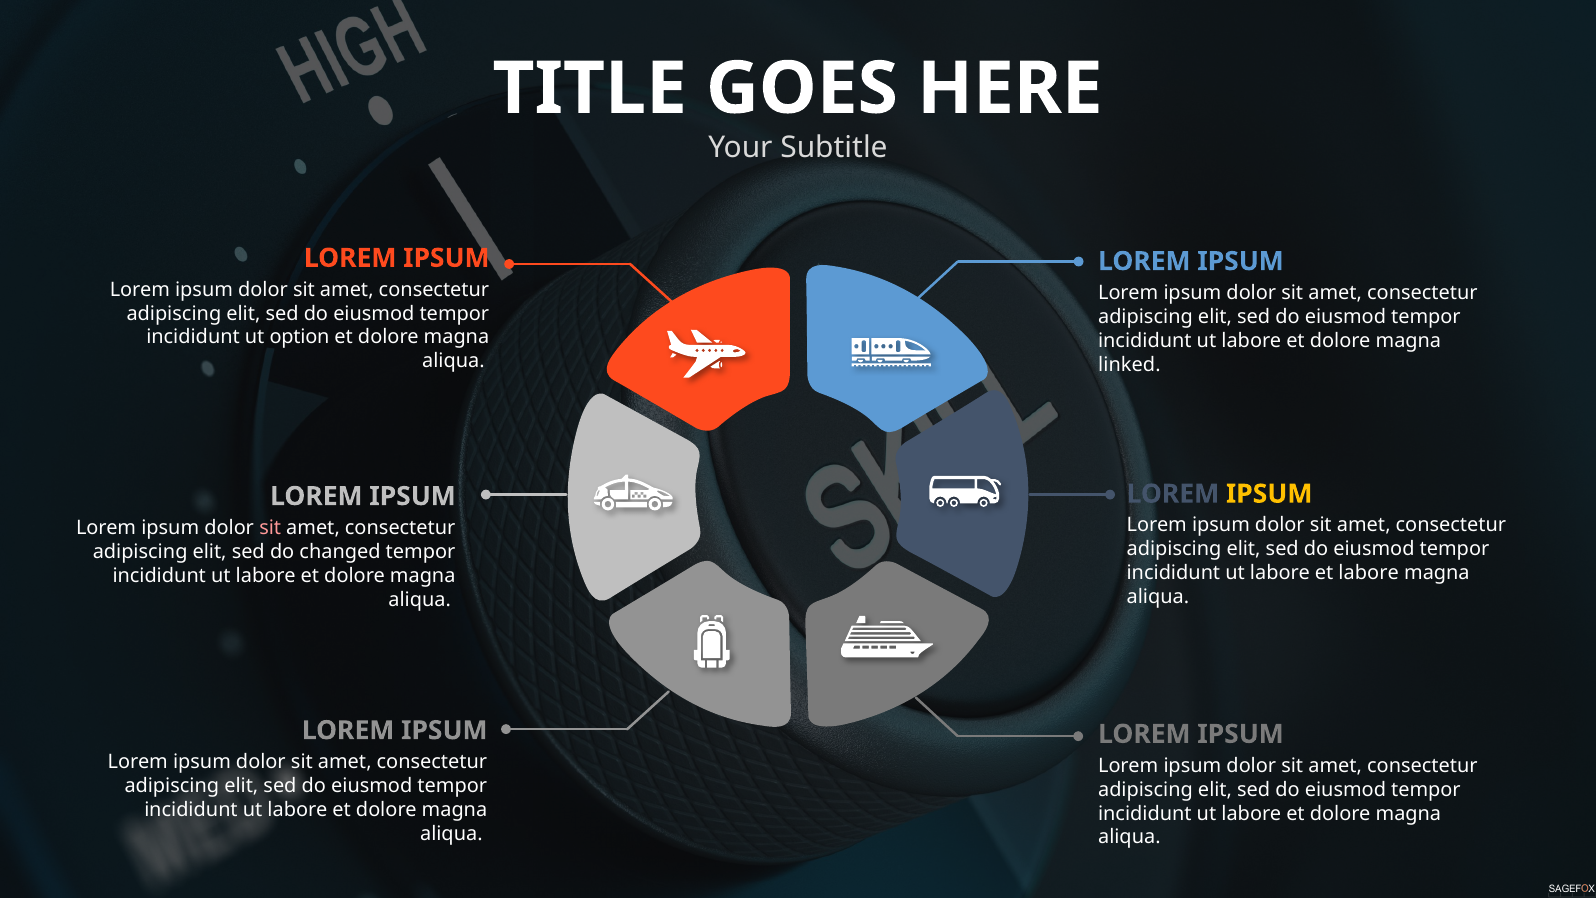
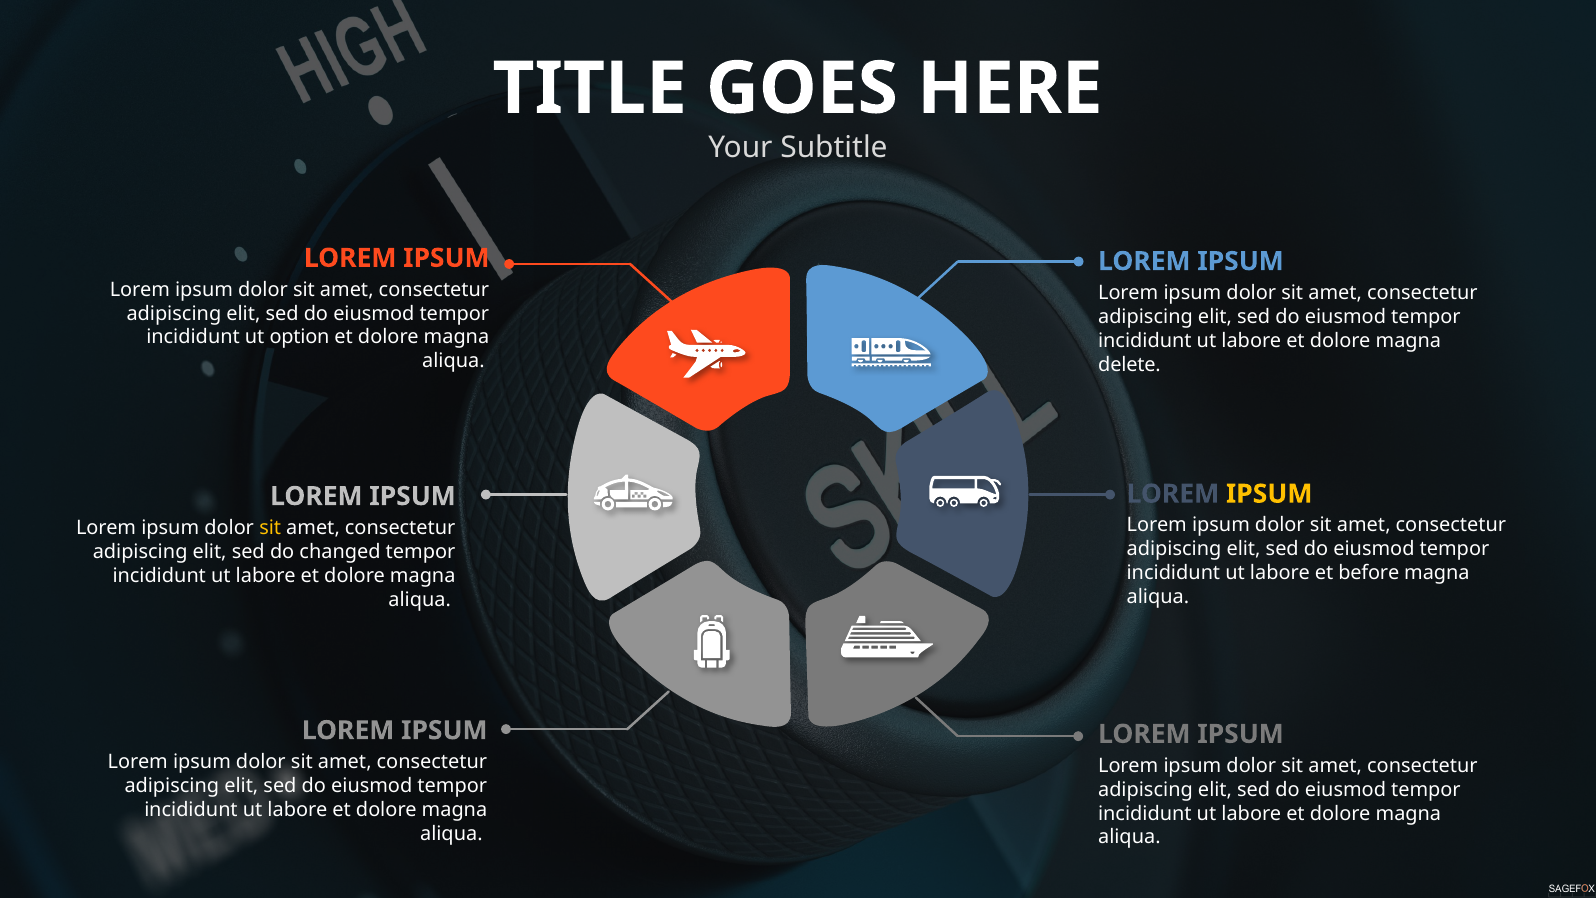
linked: linked -> delete
sit at (270, 528) colour: pink -> yellow
et labore: labore -> before
